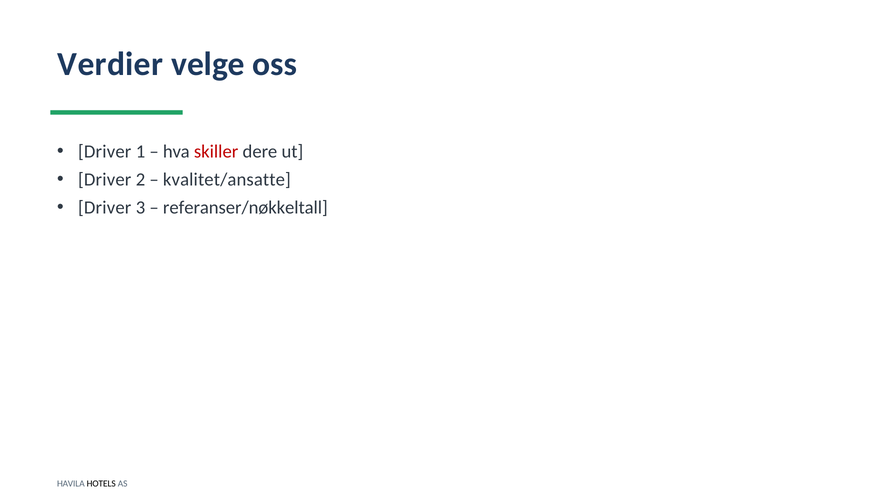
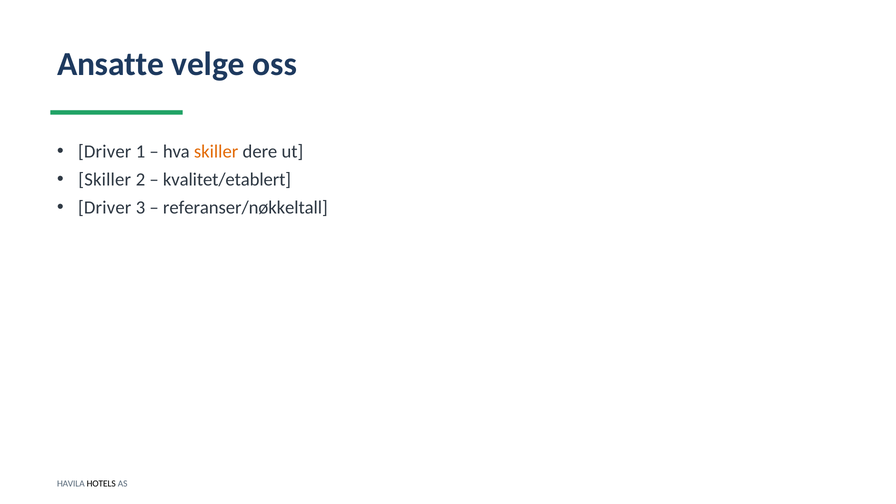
Verdier: Verdier -> Ansatte
skiller at (216, 152) colour: red -> orange
Driver at (105, 180): Driver -> Skiller
kvalitet/ansatte: kvalitet/ansatte -> kvalitet/etablert
